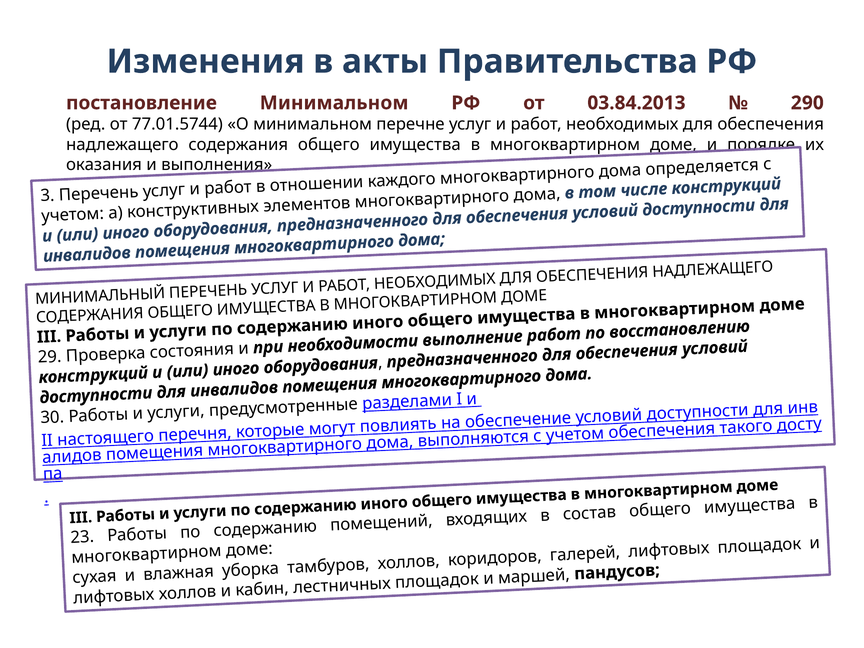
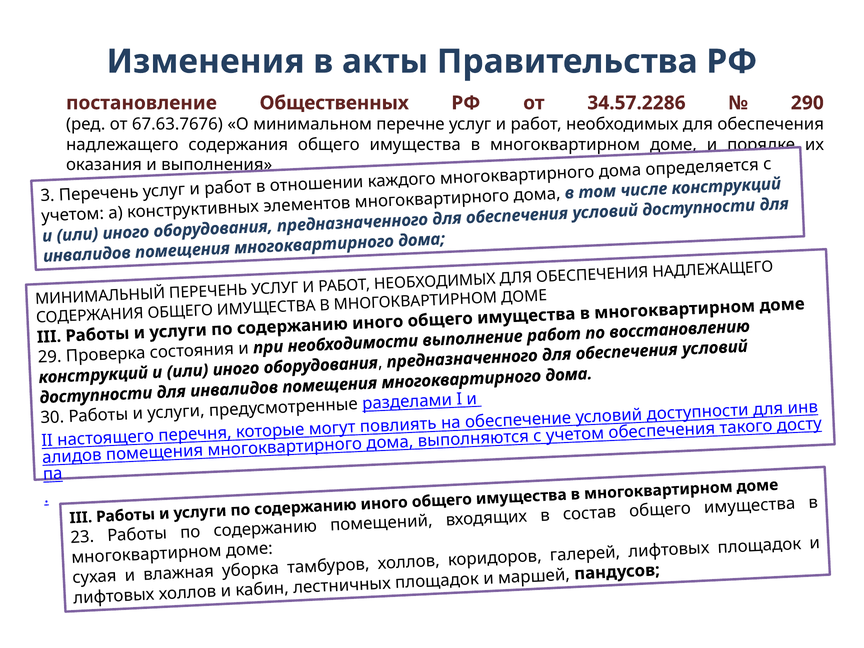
постановление Минимальном: Минимальном -> Общественных
03.84.2013: 03.84.2013 -> 34.57.2286
77.01.5744: 77.01.5744 -> 67.63.7676
